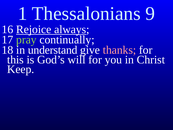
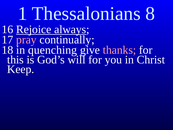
9: 9 -> 8
pray colour: light green -> pink
understand: understand -> quenching
